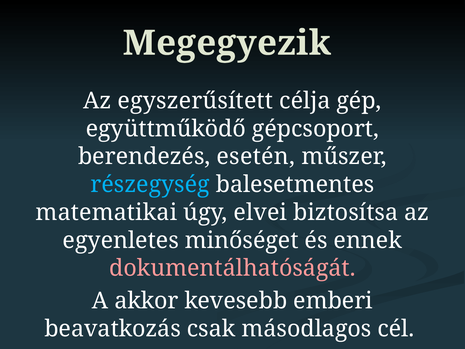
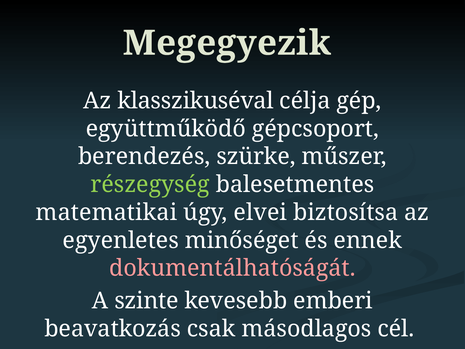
egyszerűsített: egyszerűsített -> klasszikuséval
esetén: esetén -> szürke
részegység colour: light blue -> light green
akkor: akkor -> szinte
